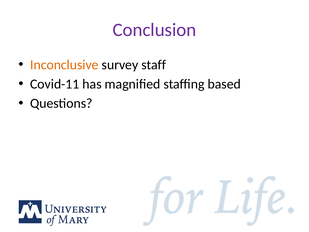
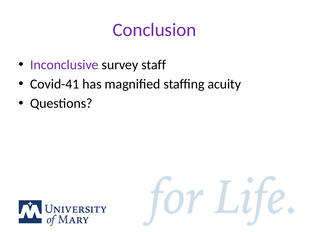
Inconclusive colour: orange -> purple
Covid-11: Covid-11 -> Covid-41
based: based -> acuity
